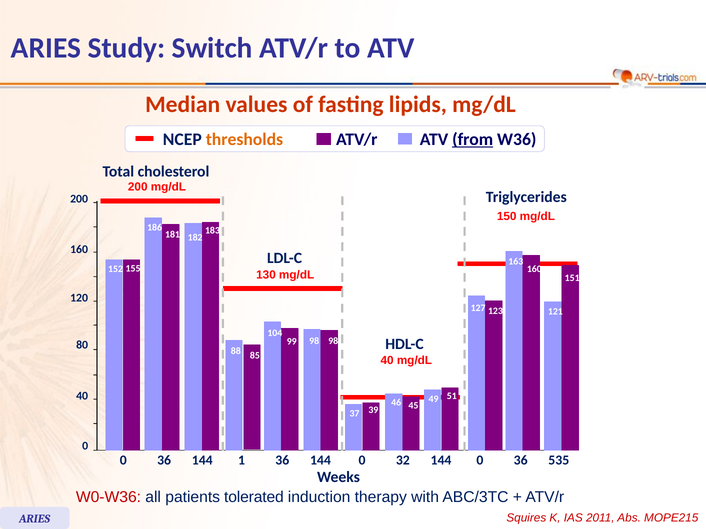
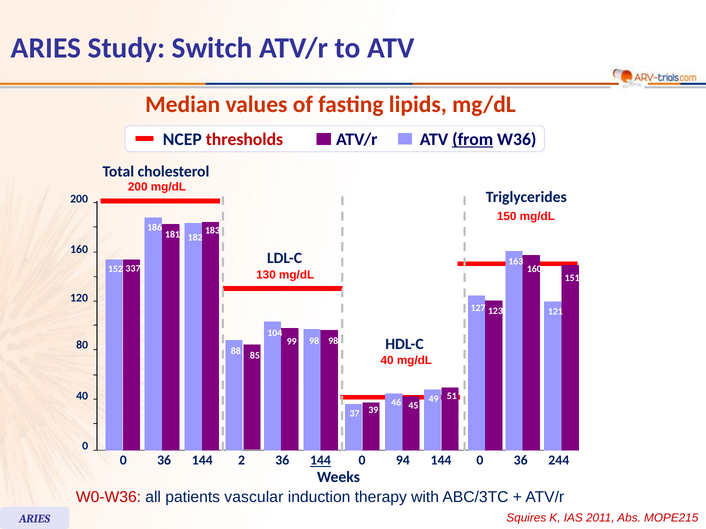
thresholds colour: orange -> red
155: 155 -> 337
1: 1 -> 2
144 at (320, 461) underline: none -> present
32: 32 -> 94
535: 535 -> 244
tolerated: tolerated -> vascular
